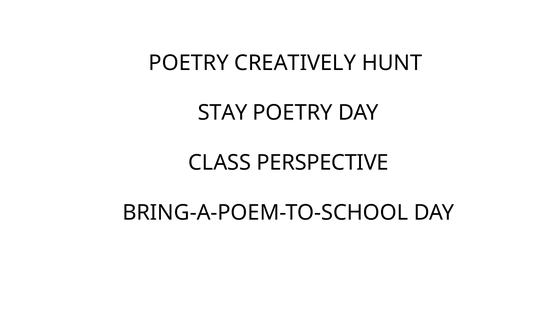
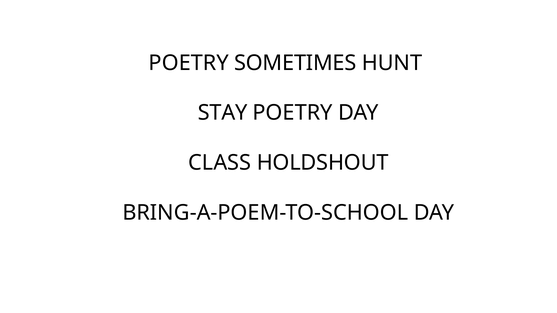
CREATIVELY: CREATIVELY -> SOMETIMES
PERSPECTIVE: PERSPECTIVE -> HOLDSHOUT
